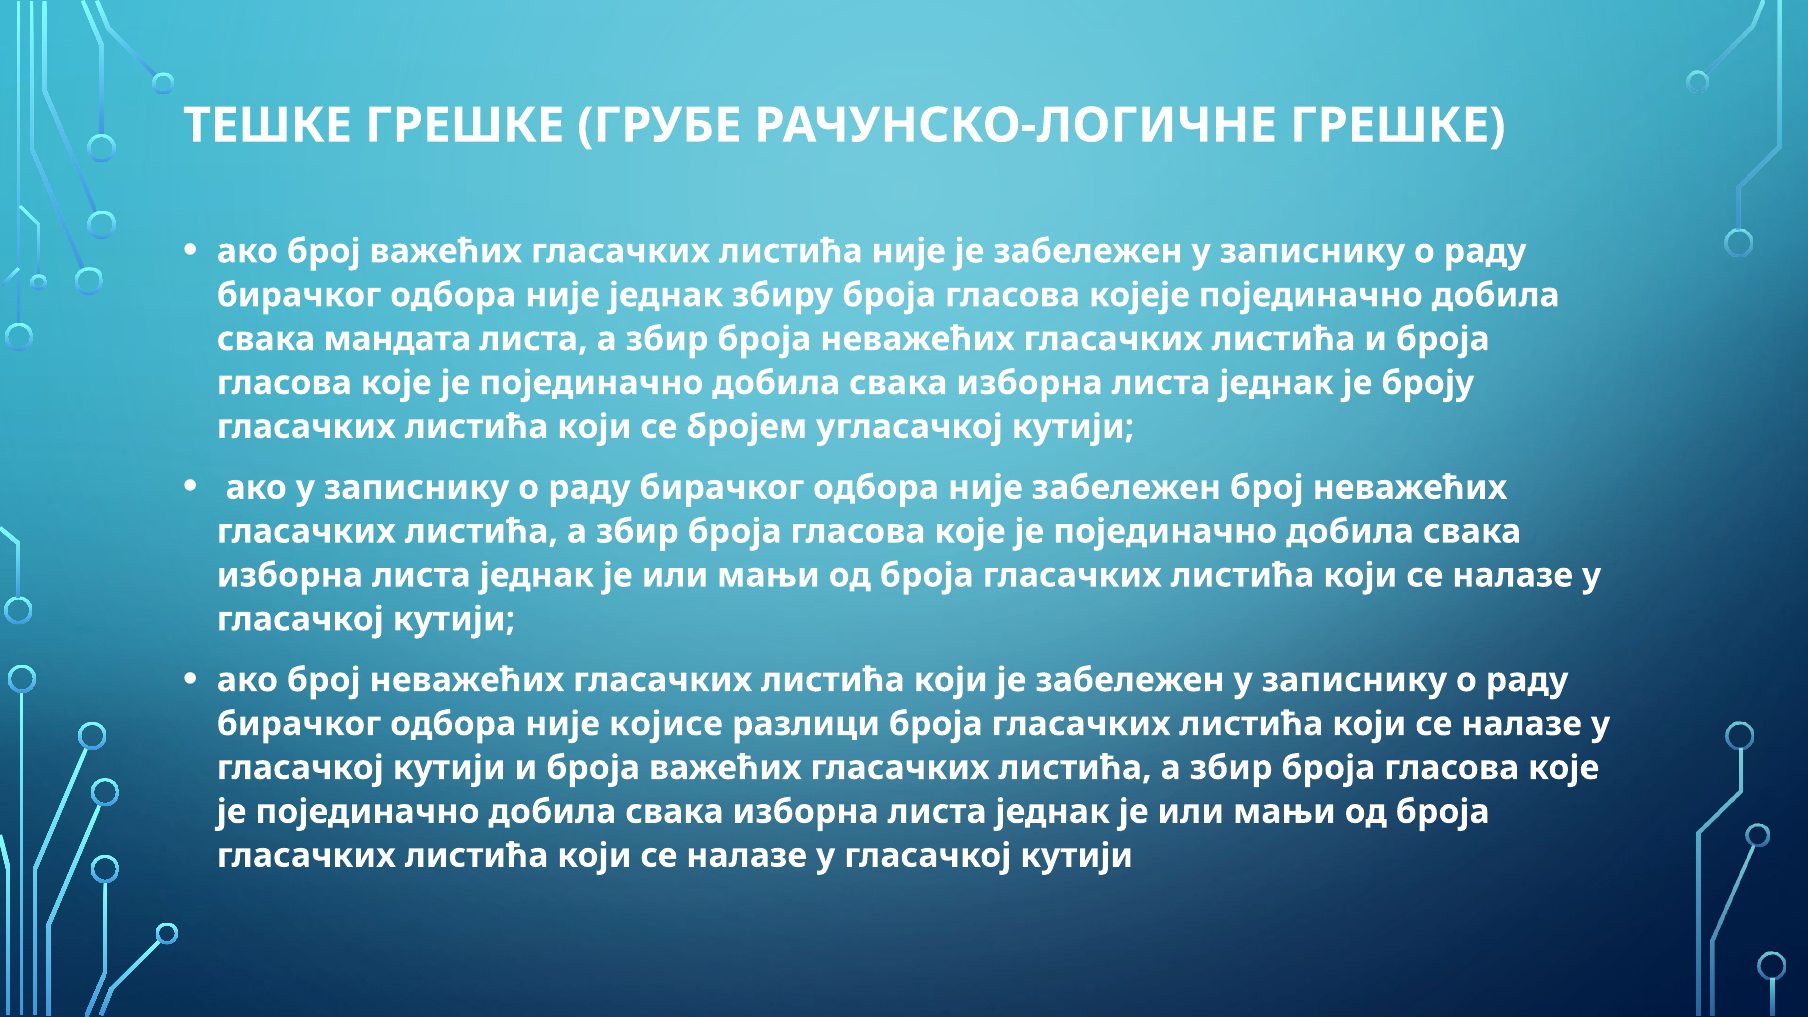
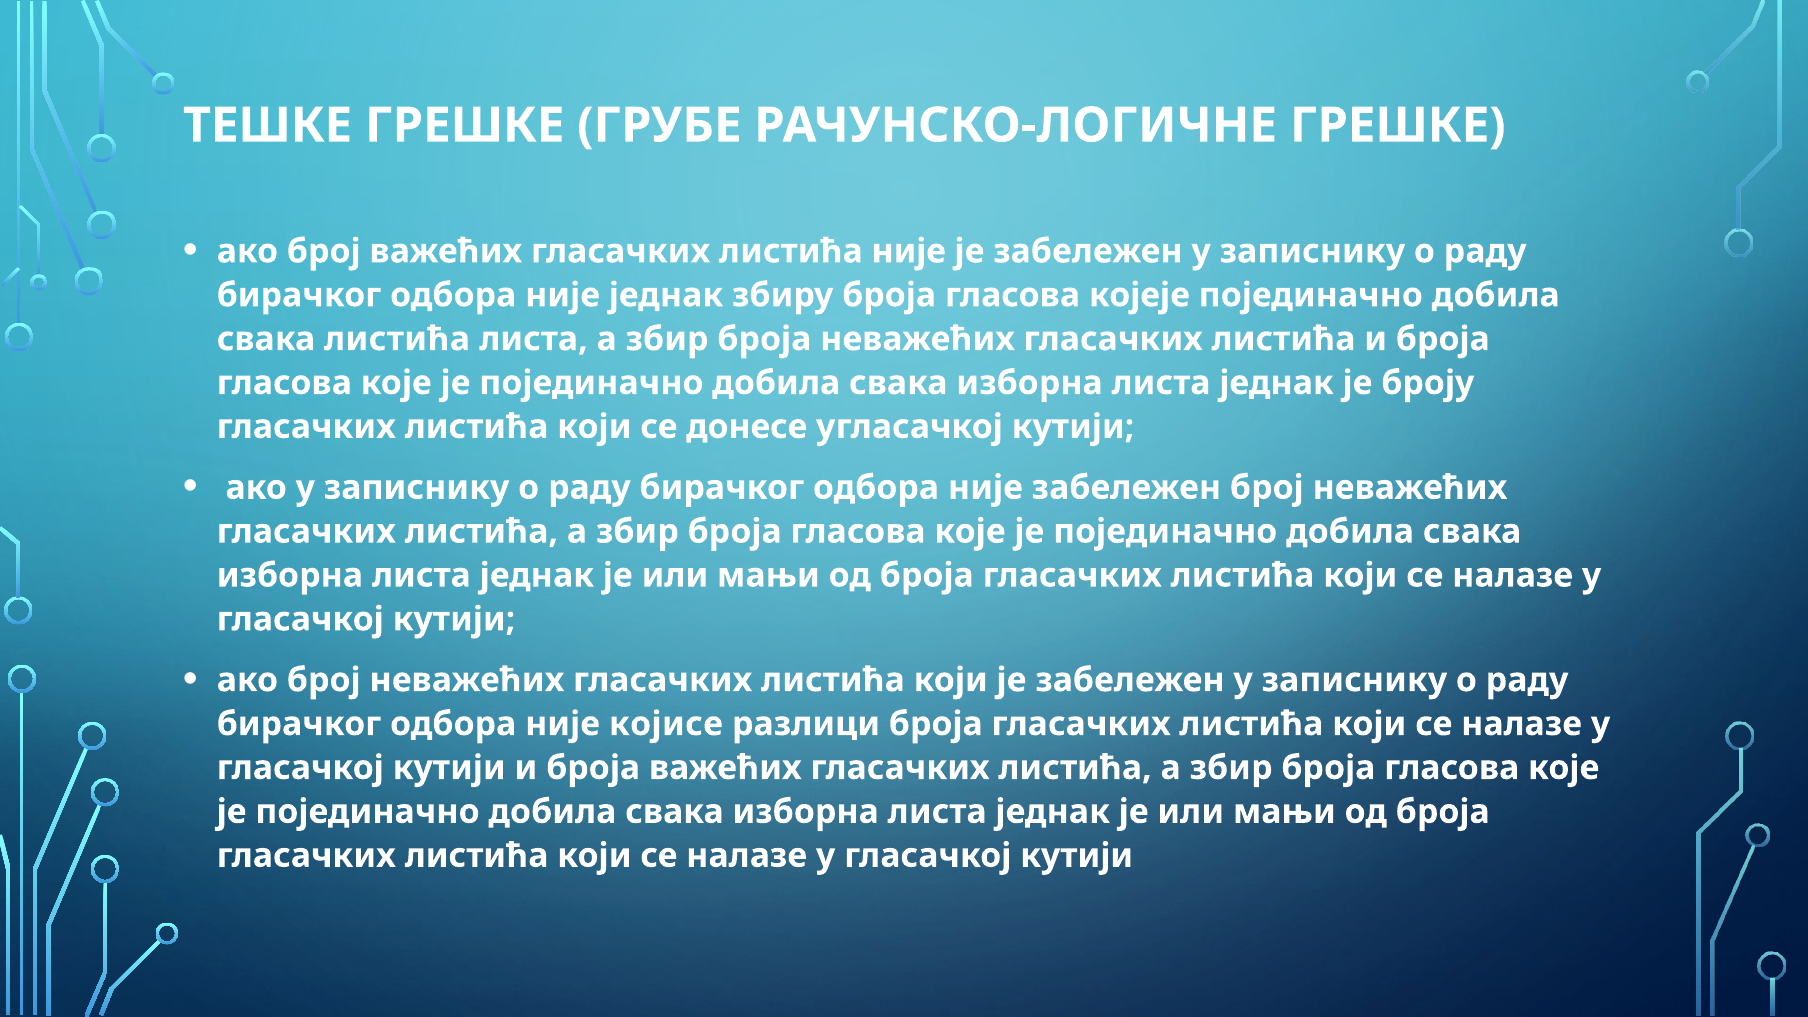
свака мандата: мандата -> листића
бројем: бројем -> донесе
